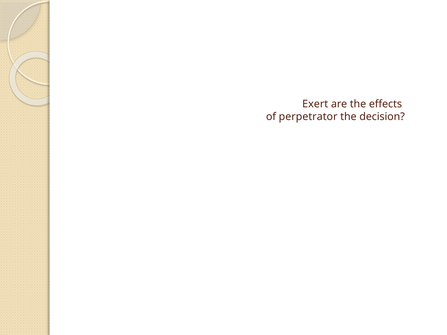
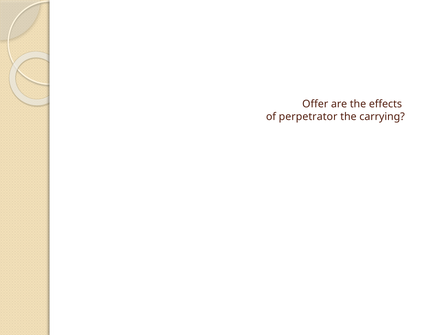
Exert: Exert -> Offer
decision: decision -> carrying
